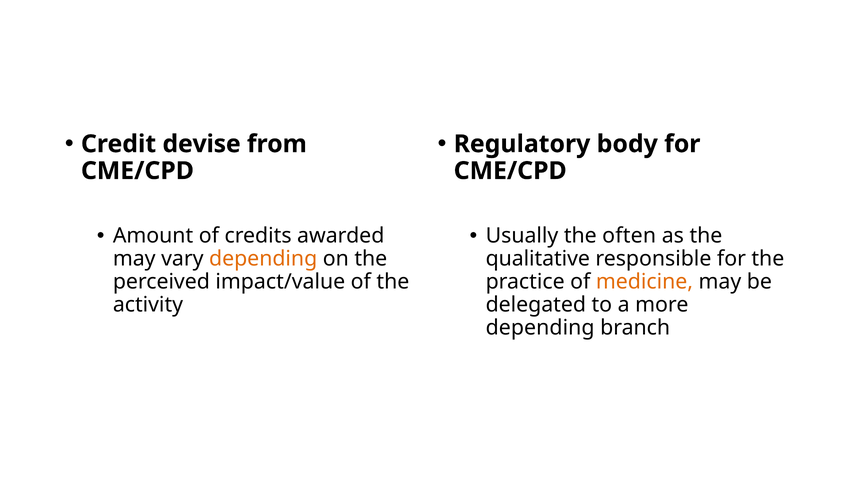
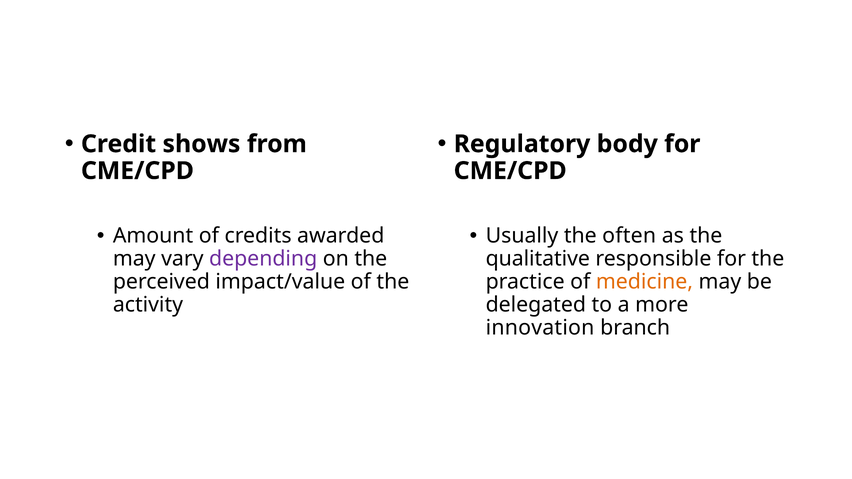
devise: devise -> shows
depending at (263, 259) colour: orange -> purple
depending at (540, 328): depending -> innovation
